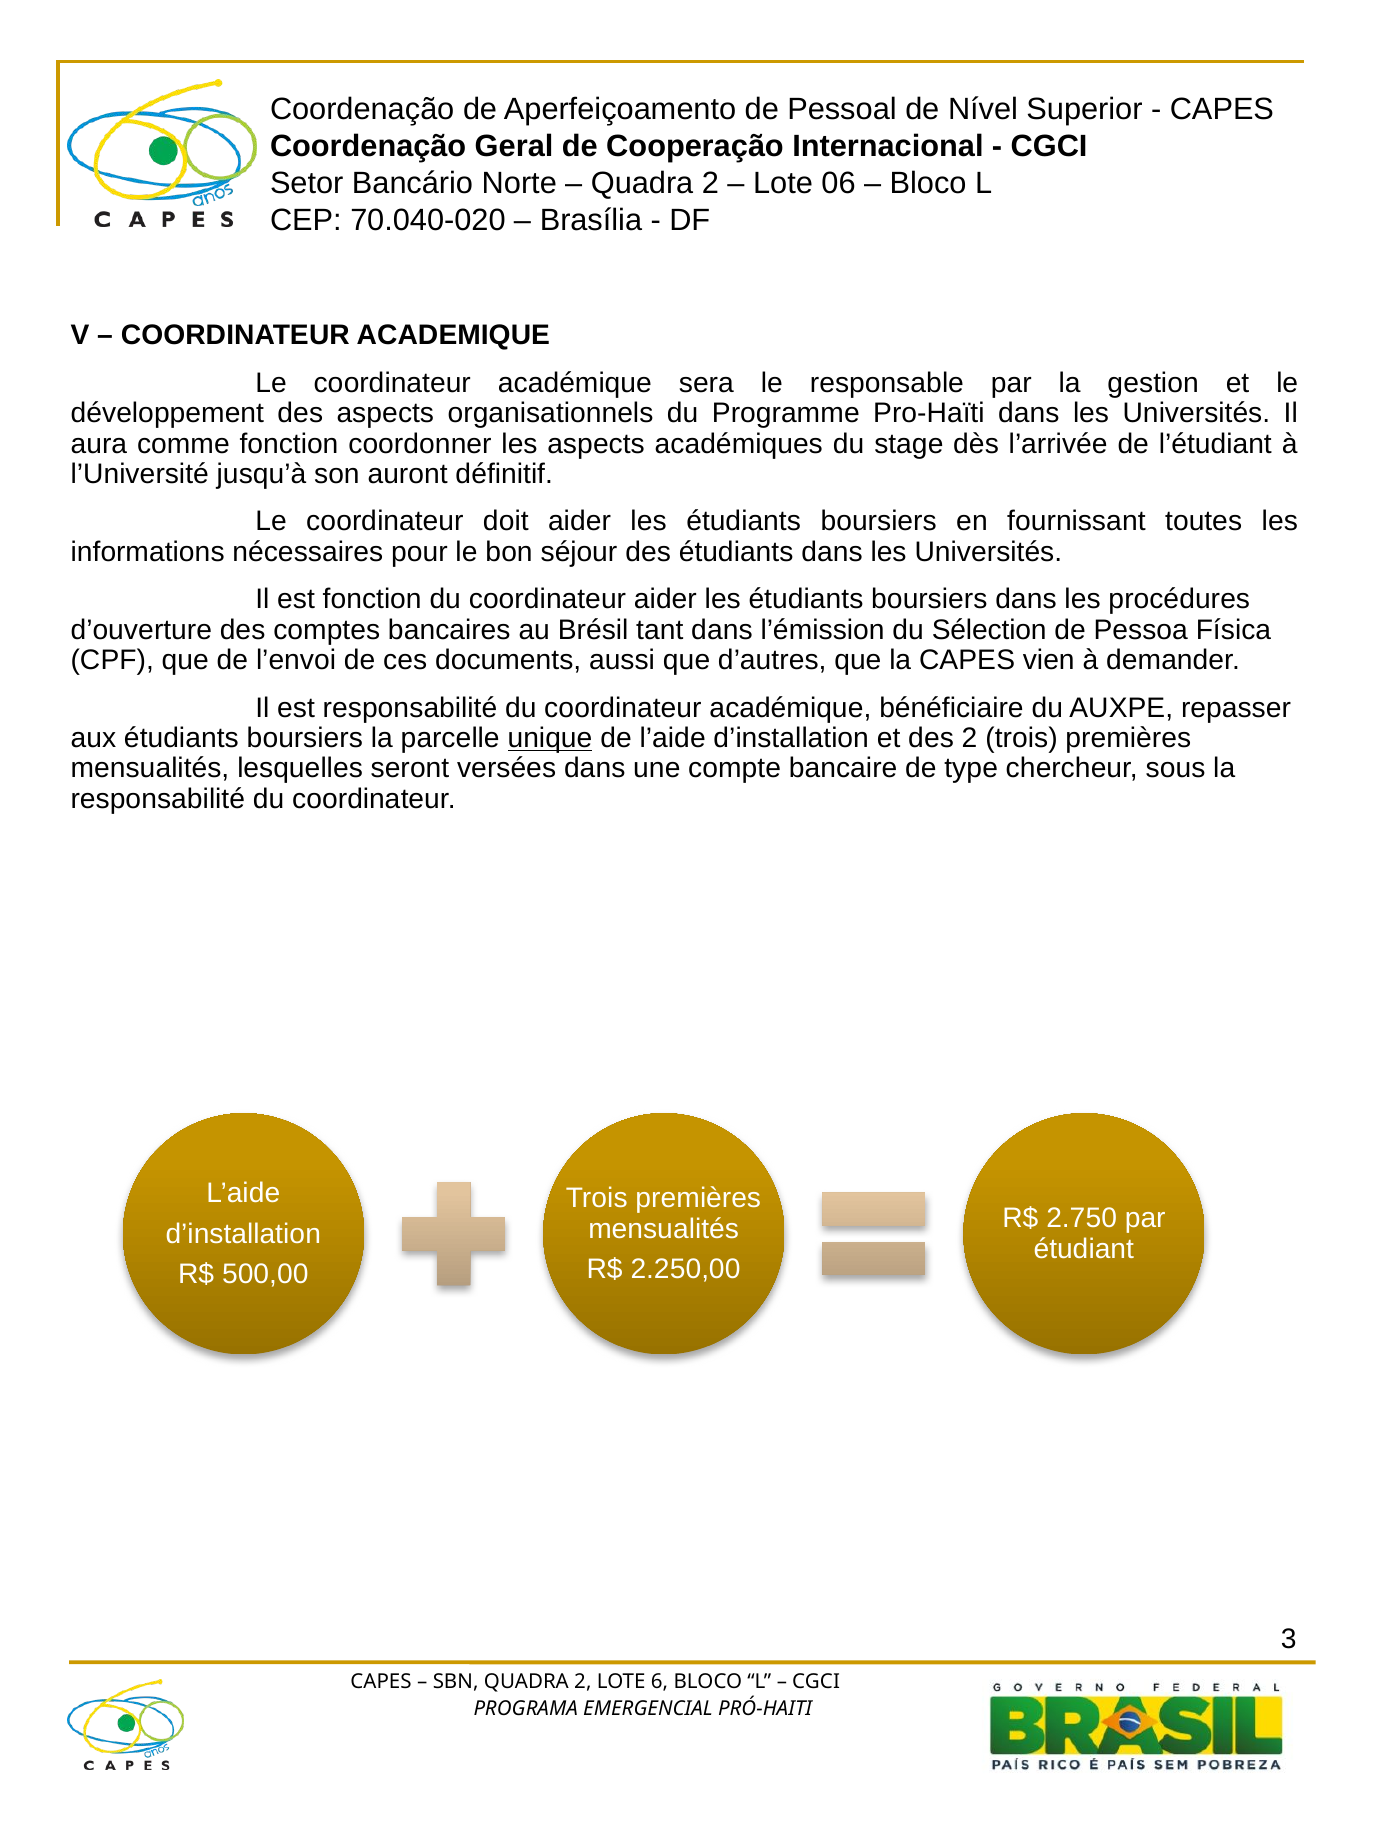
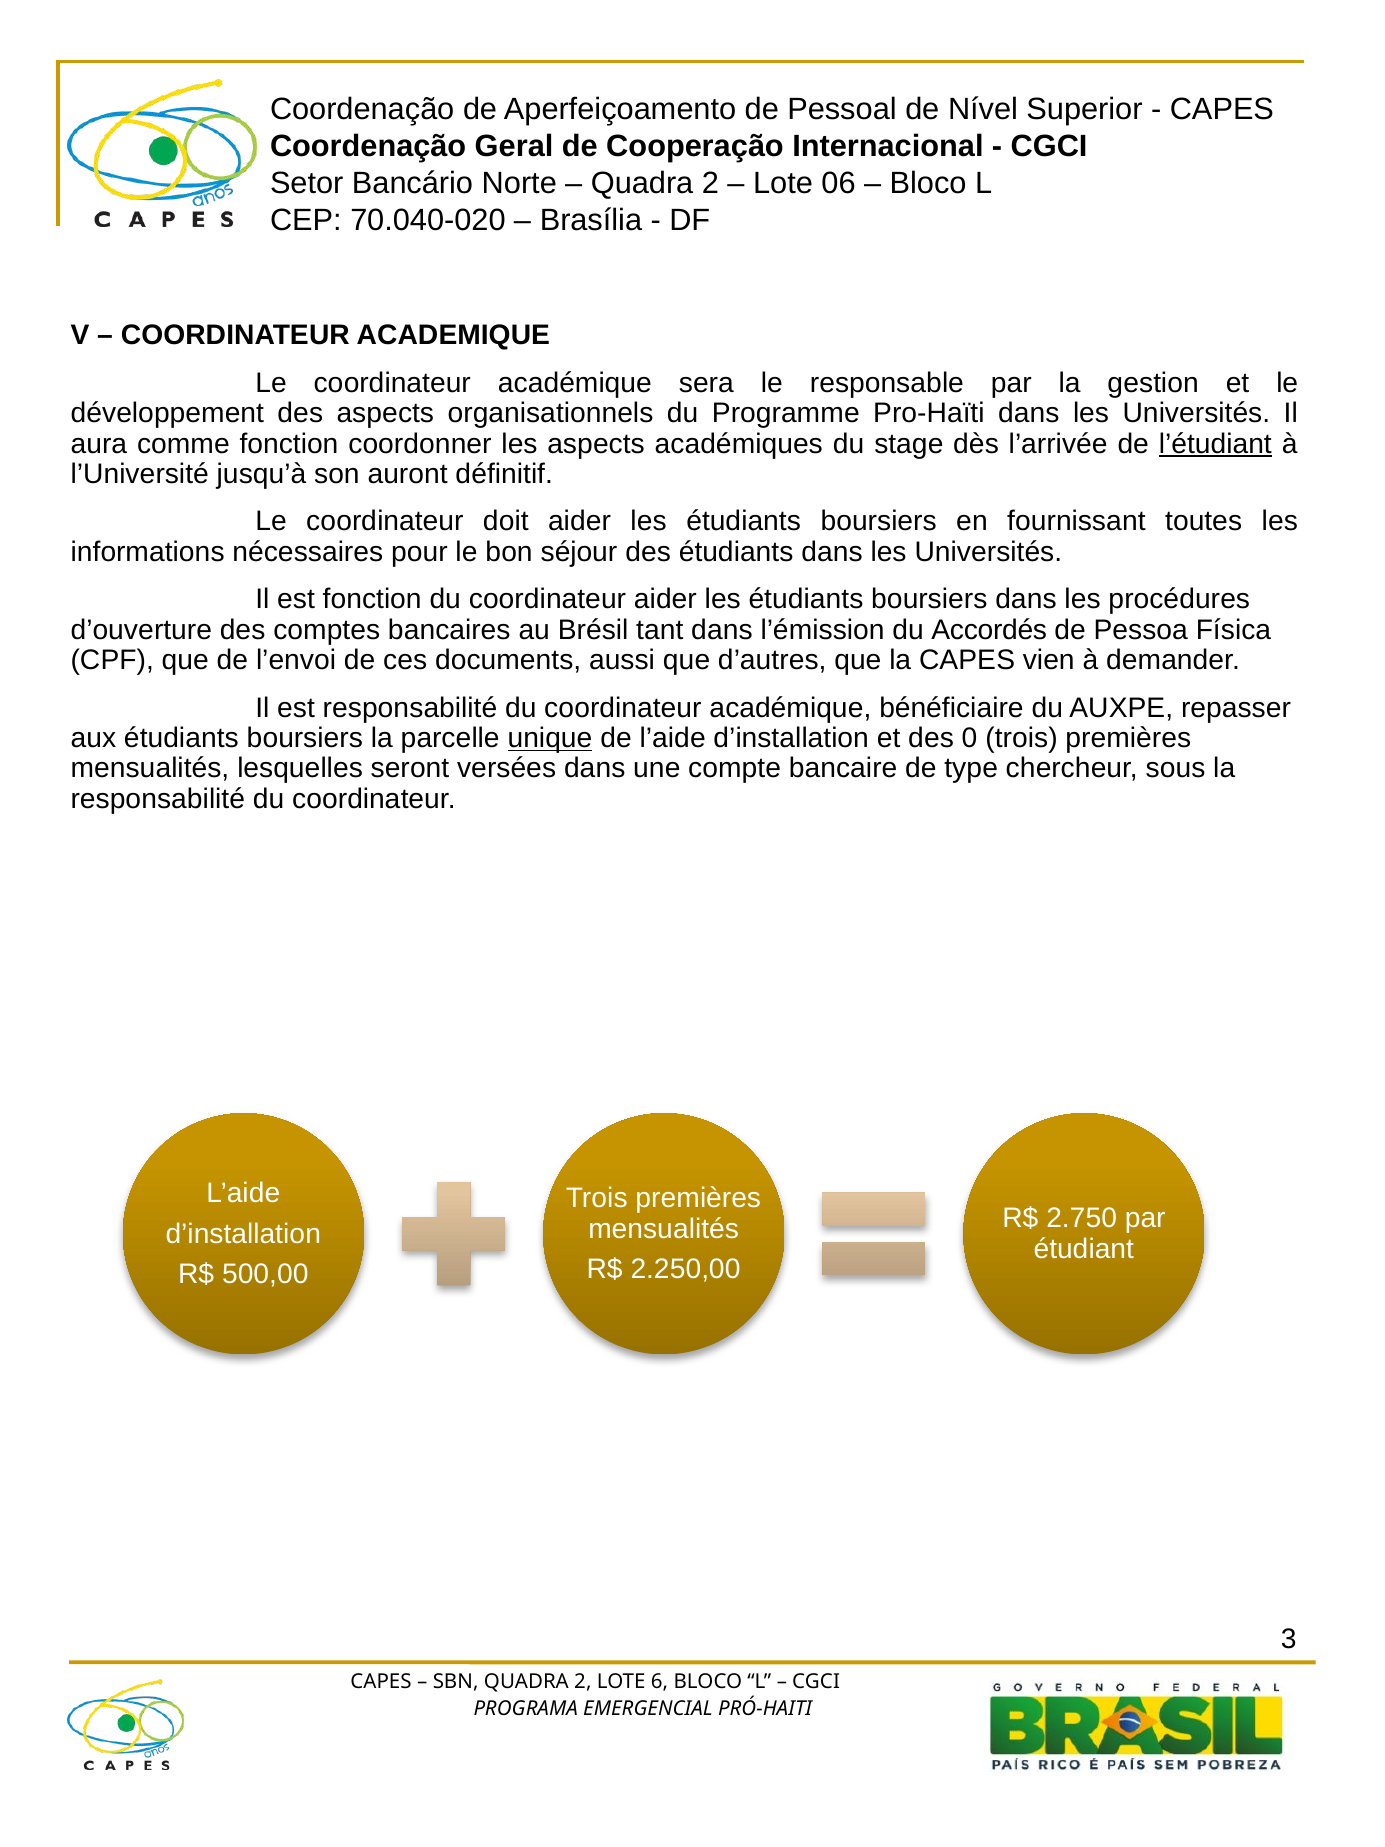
l’étudiant underline: none -> present
Sélection: Sélection -> Accordés
des 2: 2 -> 0
